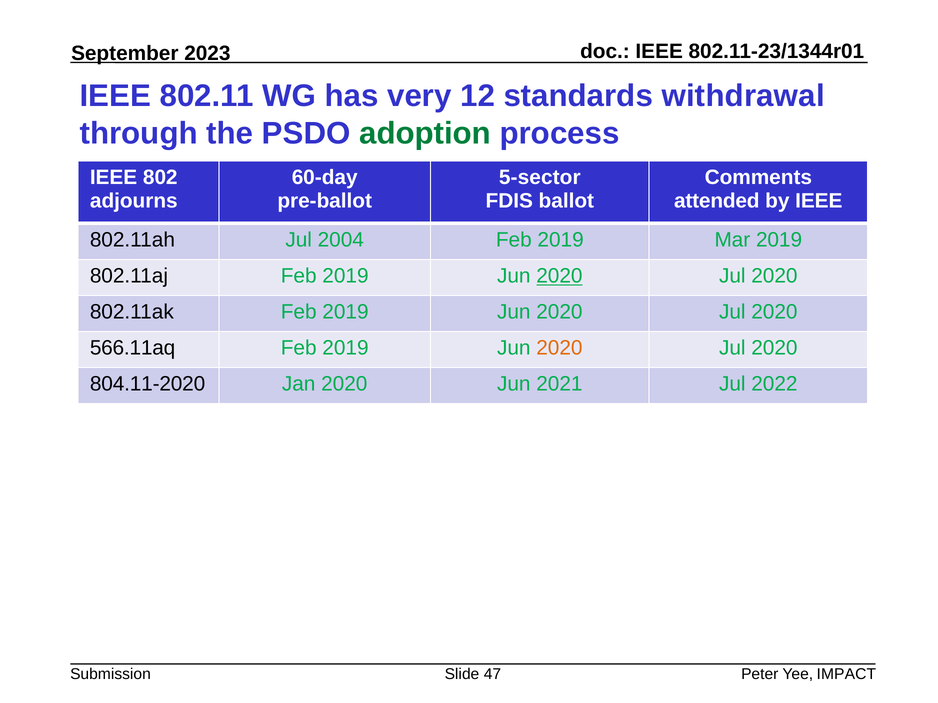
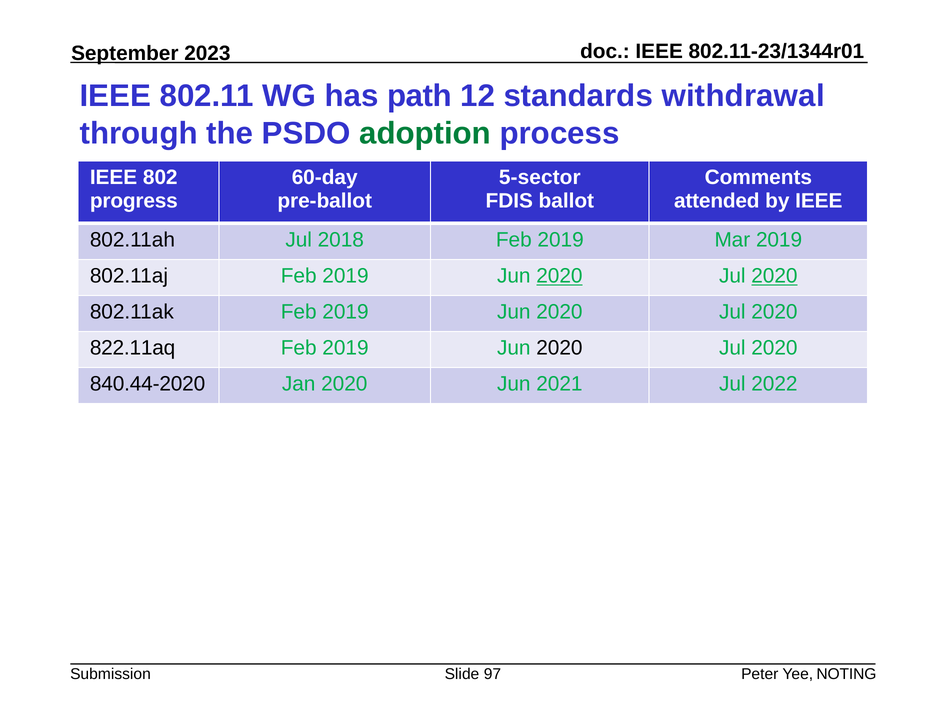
very: very -> path
adjourns: adjourns -> progress
2004: 2004 -> 2018
2020 at (774, 276) underline: none -> present
566.11aq: 566.11aq -> 822.11aq
2020 at (559, 348) colour: orange -> black
804.11-2020: 804.11-2020 -> 840.44-2020
47: 47 -> 97
IMPACT: IMPACT -> NOTING
